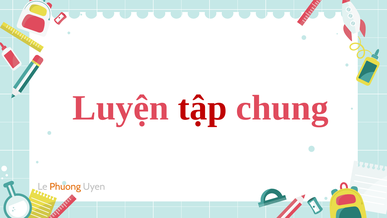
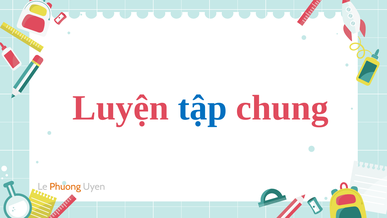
tập colour: red -> blue
